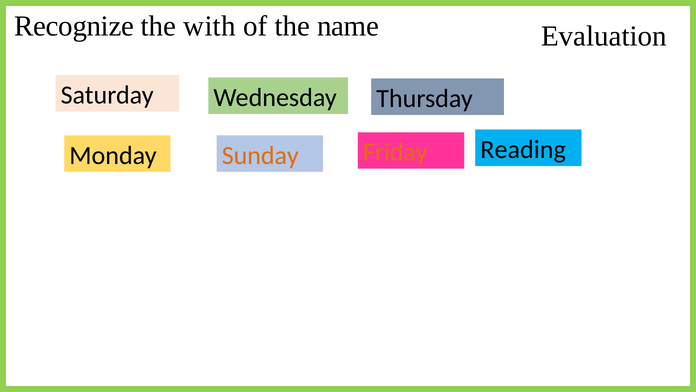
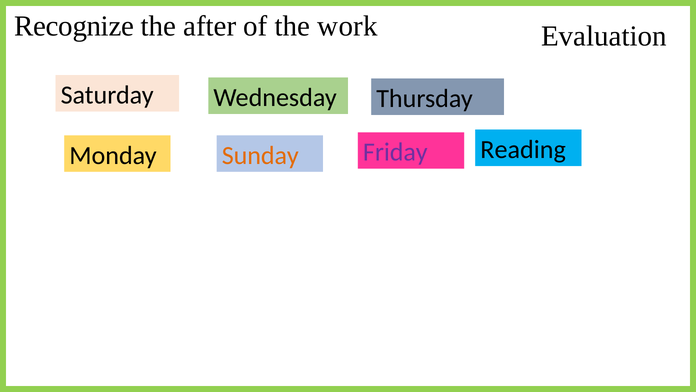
with: with -> after
name: name -> work
Friday colour: orange -> purple
